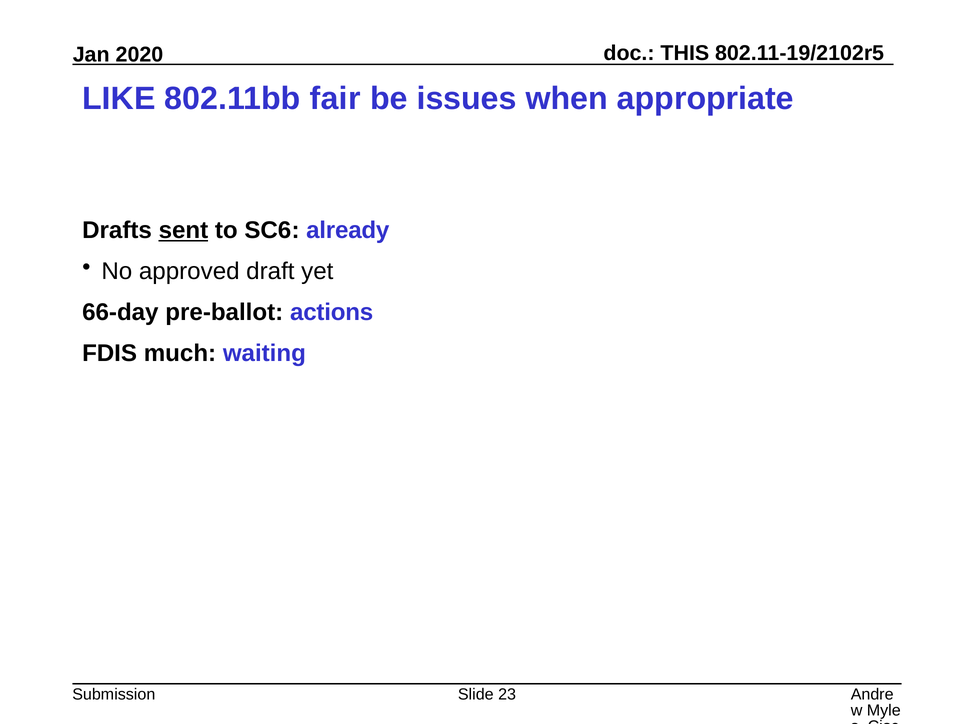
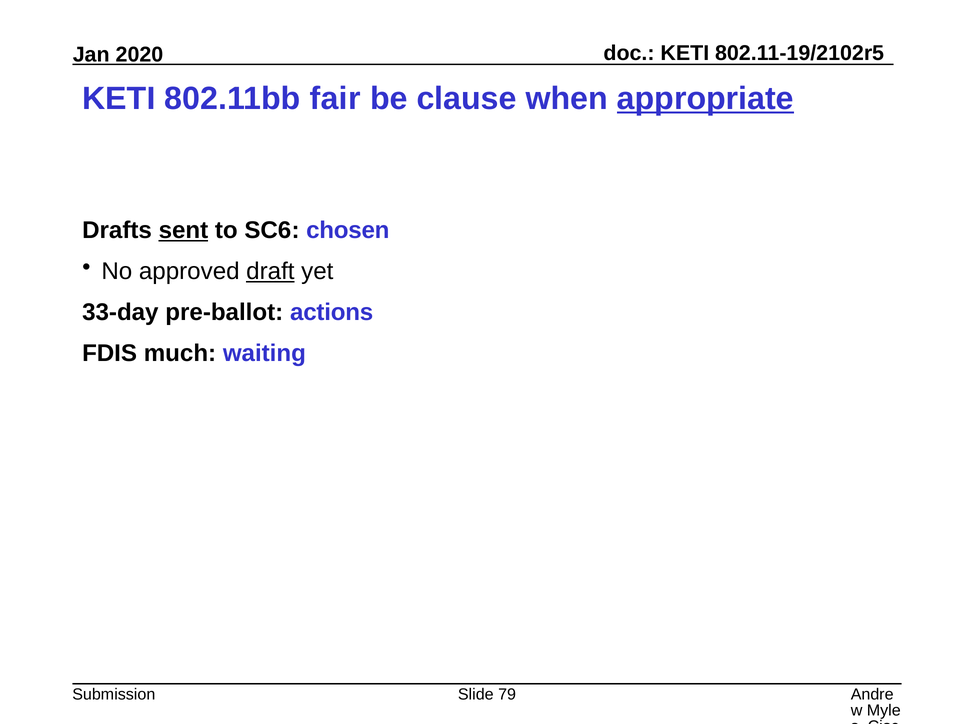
THIS at (685, 53): THIS -> KETI
LIKE at (119, 99): LIKE -> KETI
issues: issues -> clause
appropriate underline: none -> present
already: already -> chosen
draft underline: none -> present
66-day: 66-day -> 33-day
23: 23 -> 79
